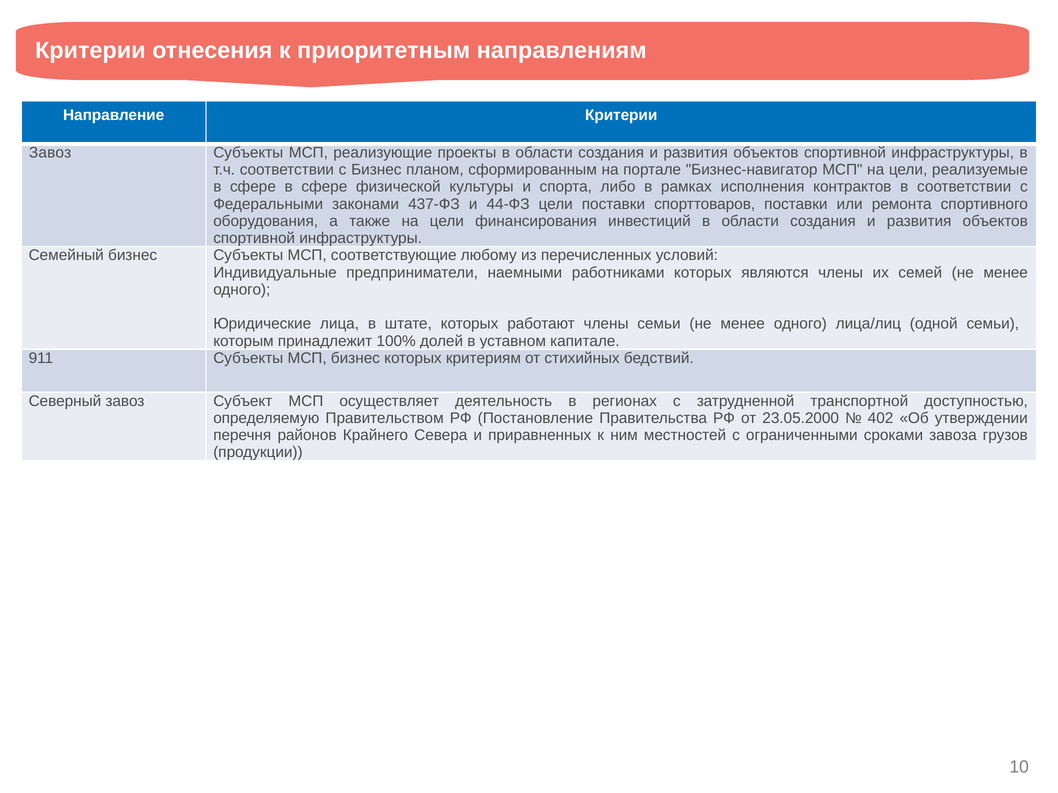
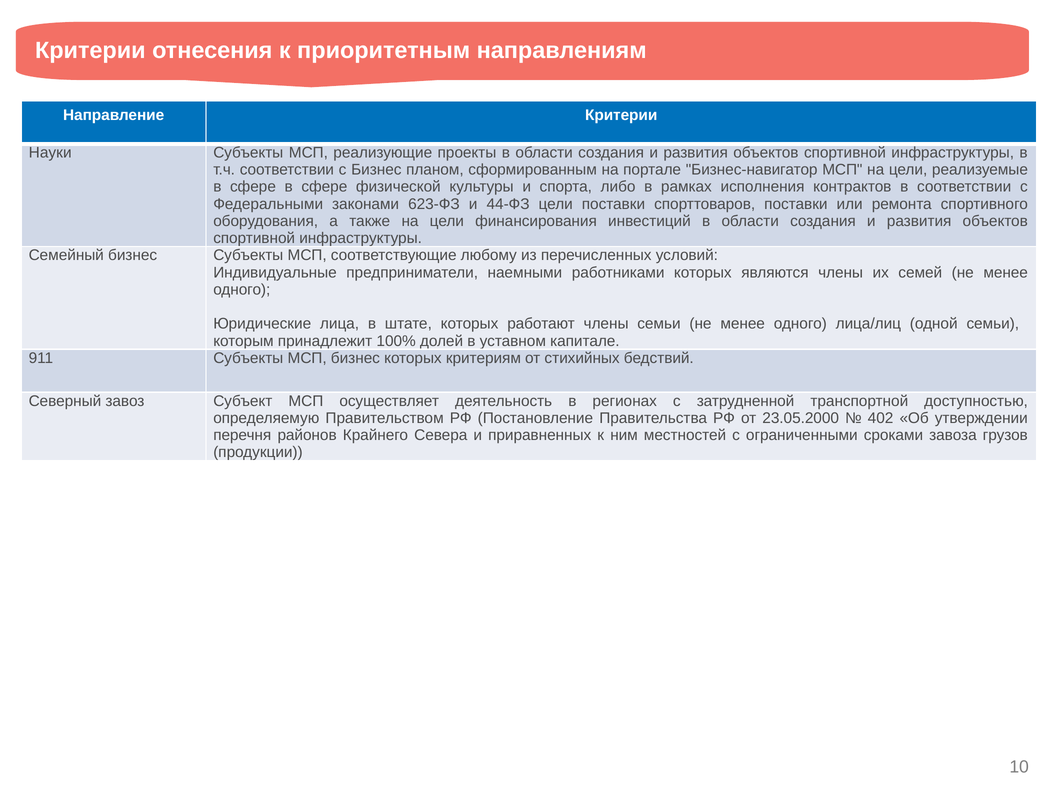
Завоз at (50, 153): Завоз -> Науки
437-ФЗ: 437-ФЗ -> 623-ФЗ
